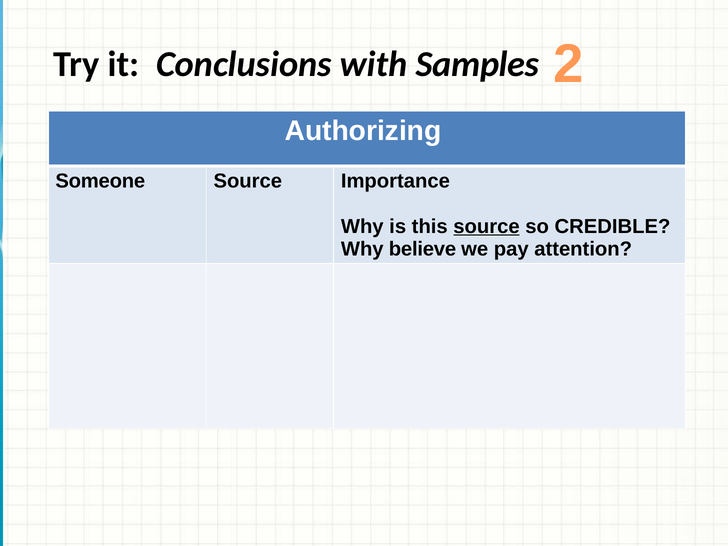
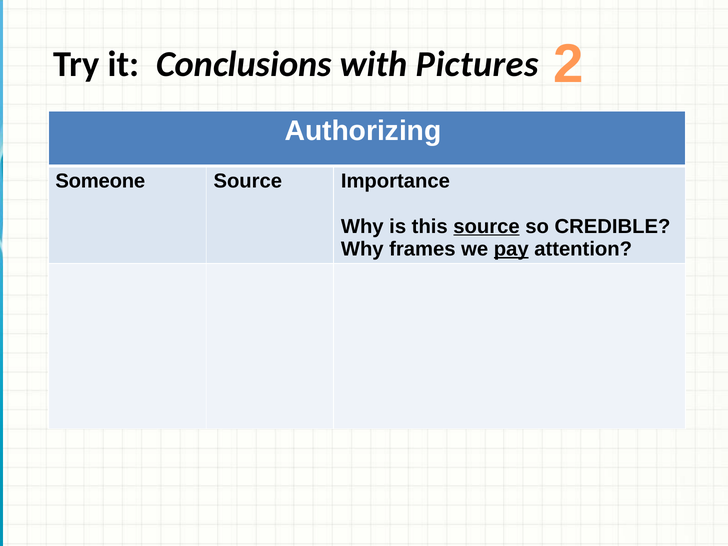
Samples: Samples -> Pictures
believe: believe -> frames
pay underline: none -> present
